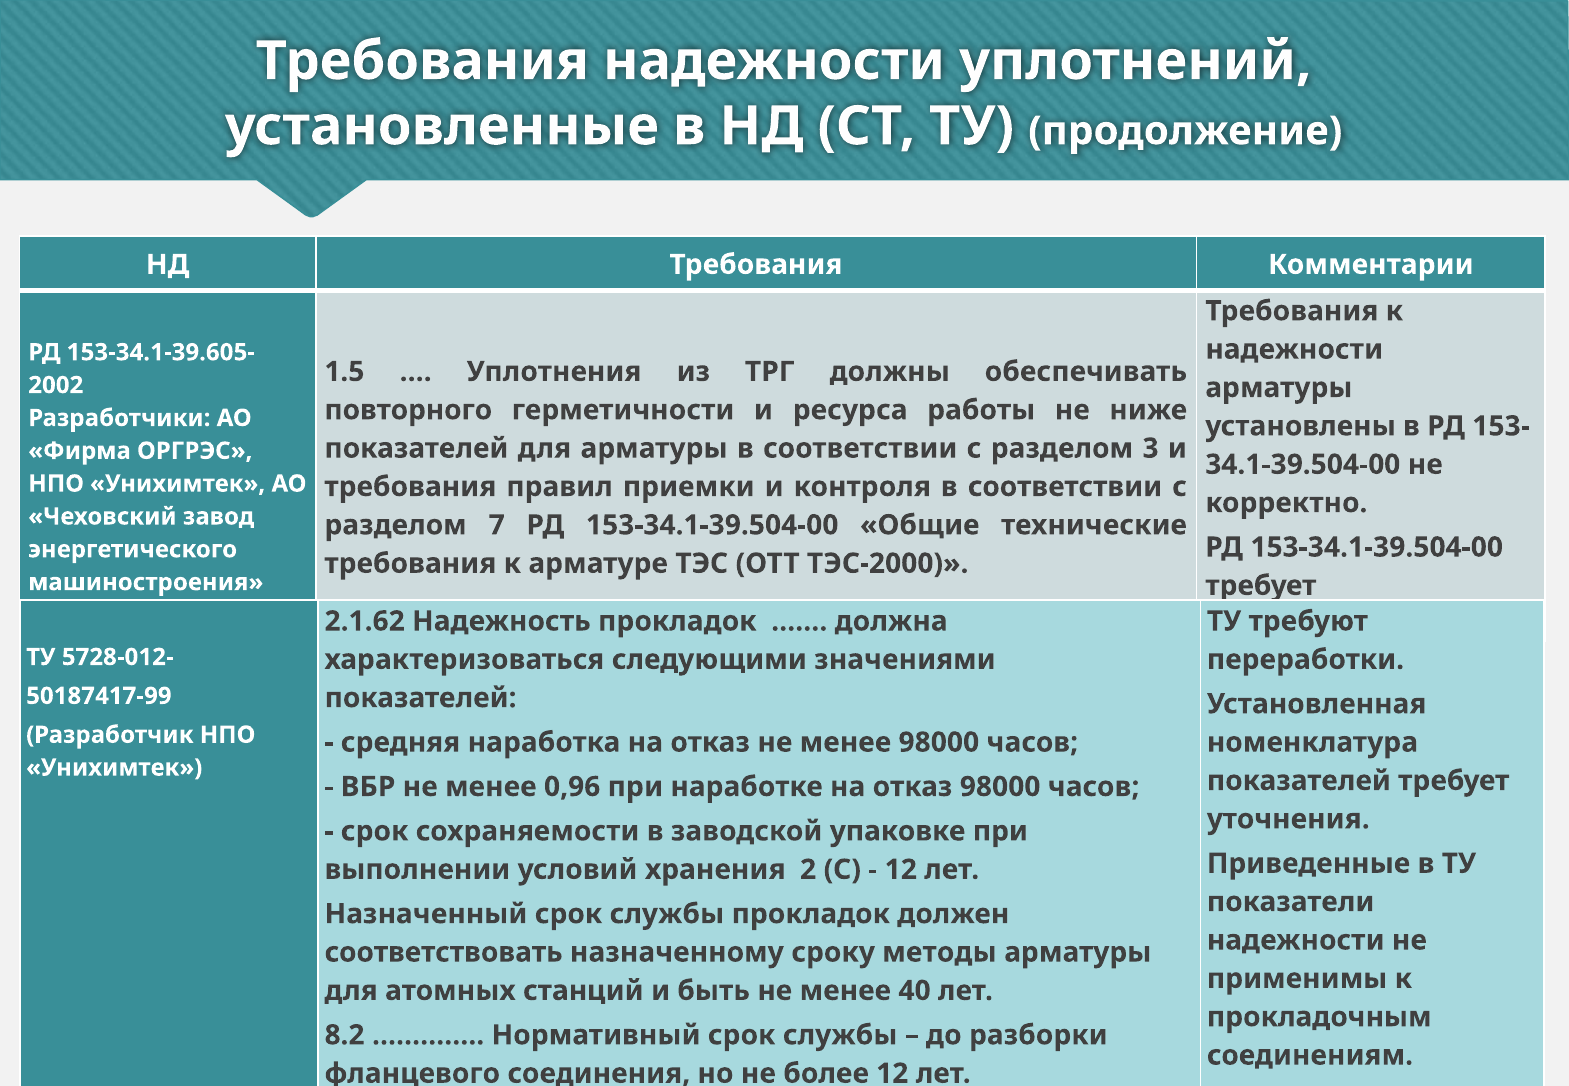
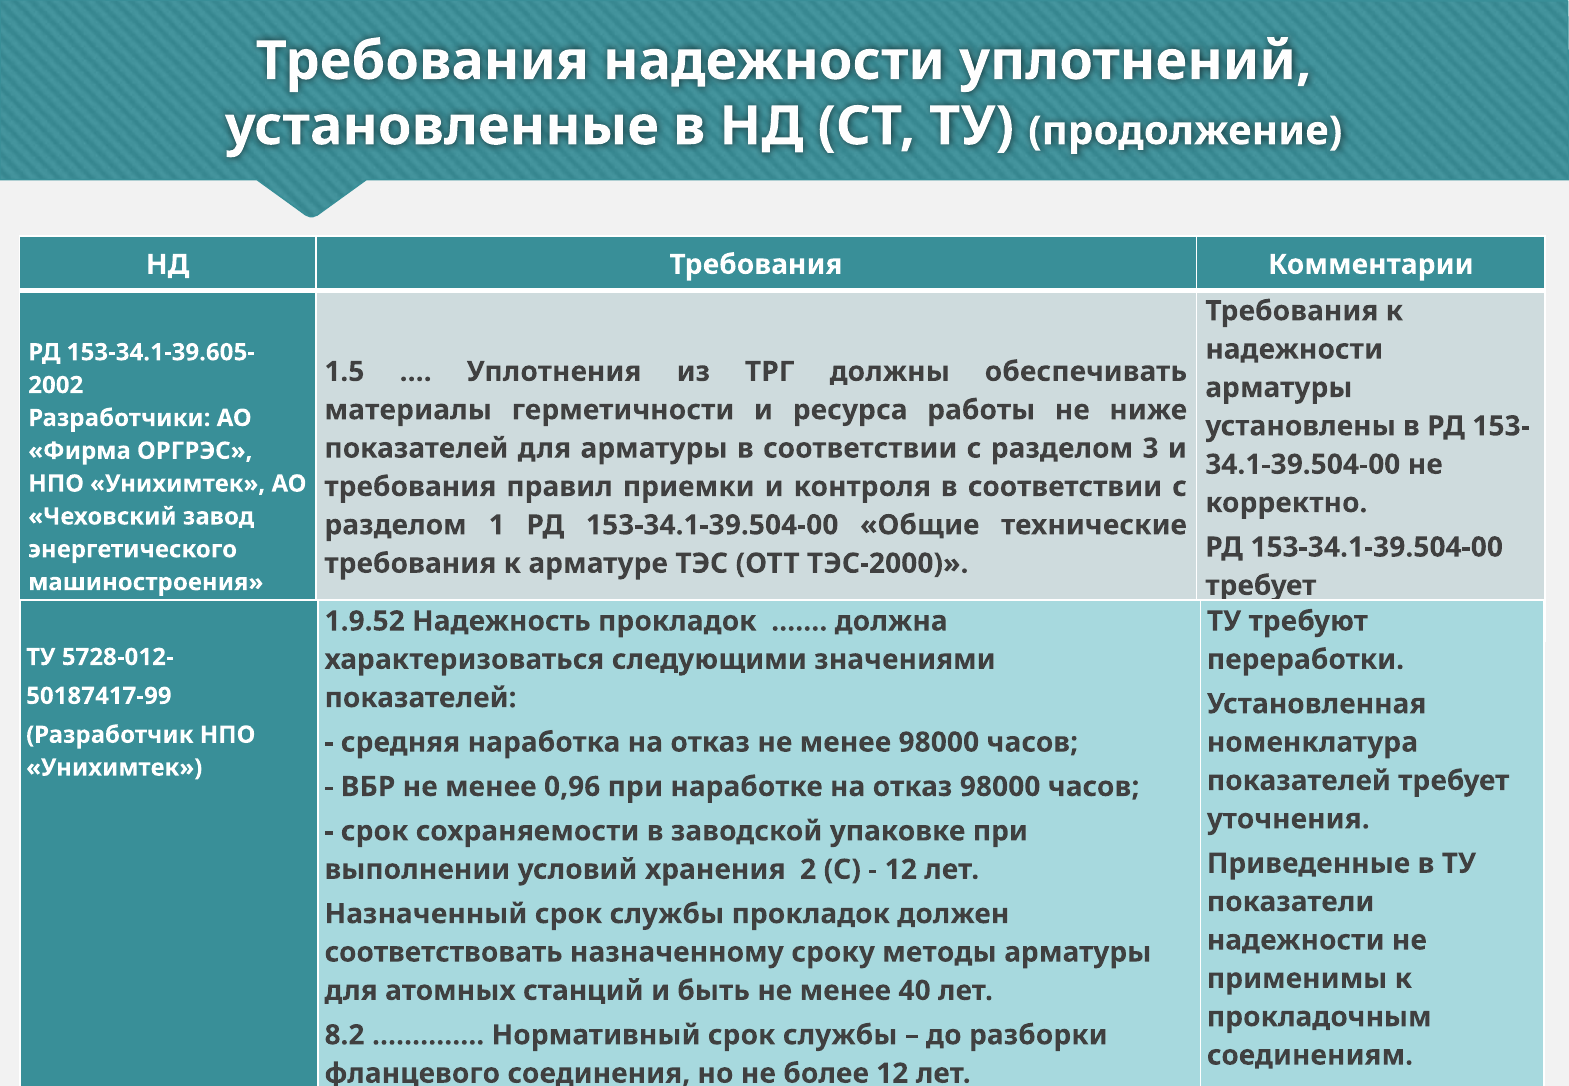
повторного: повторного -> материалы
7: 7 -> 1
2.1.62: 2.1.62 -> 1.9.52
